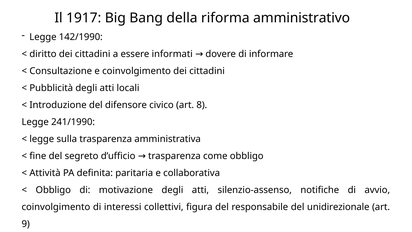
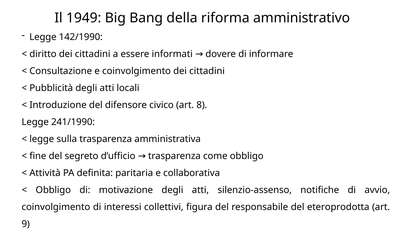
1917: 1917 -> 1949
unidirezionale: unidirezionale -> eteroprodotta
